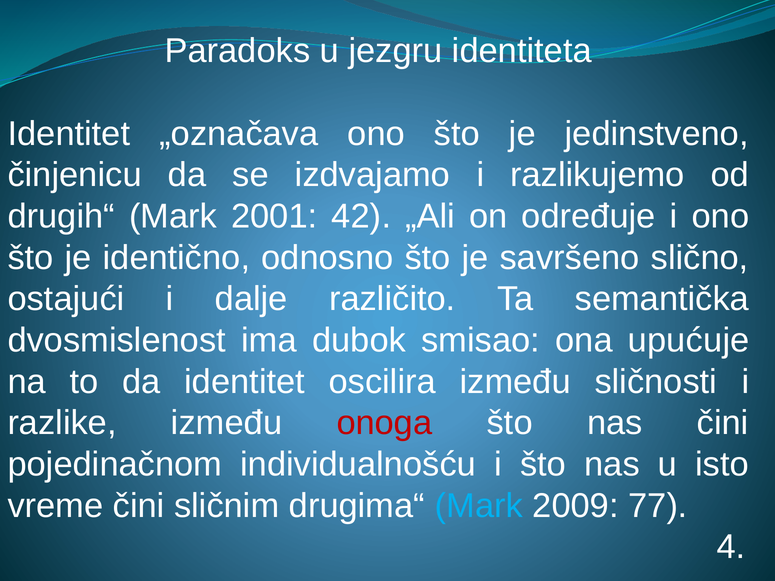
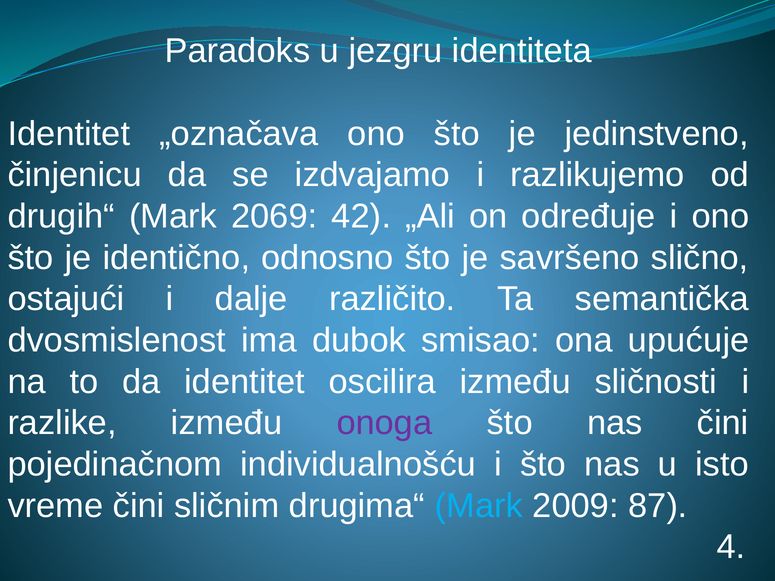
2001: 2001 -> 2069
onoga colour: red -> purple
77: 77 -> 87
